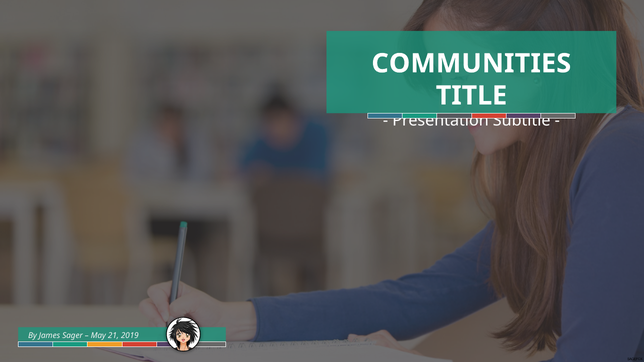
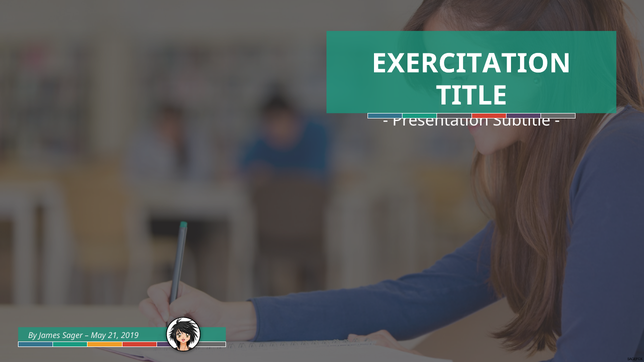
COMMUNITIES: COMMUNITIES -> EXERCITATION
